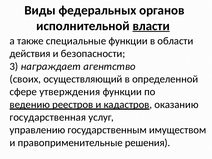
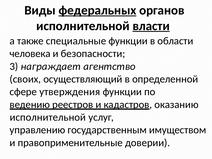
федеральных underline: none -> present
действия: действия -> человека
государственная at (48, 117): государственная -> исполнительной
решения: решения -> доверии
